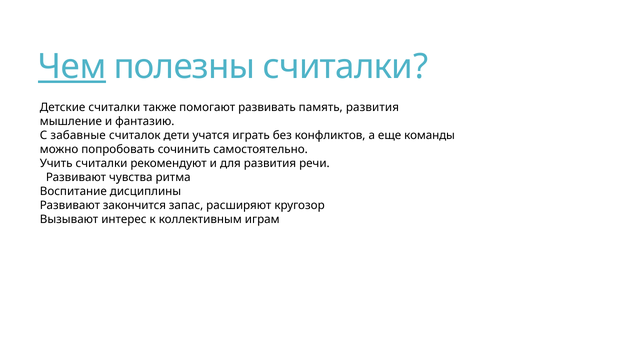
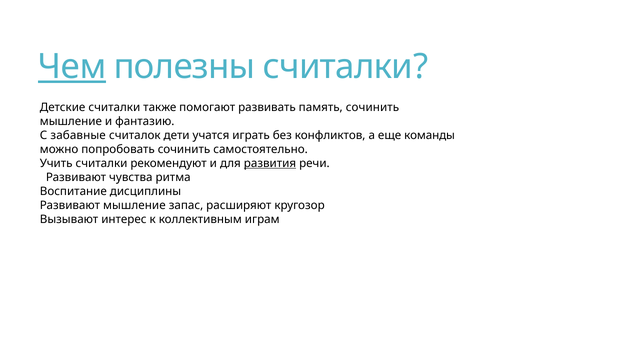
память развития: развития -> сочинить
развития at (270, 163) underline: none -> present
Развивают закончится: закончится -> мышление
